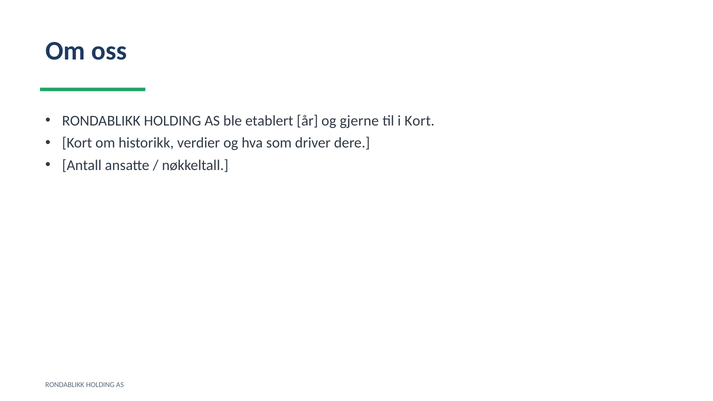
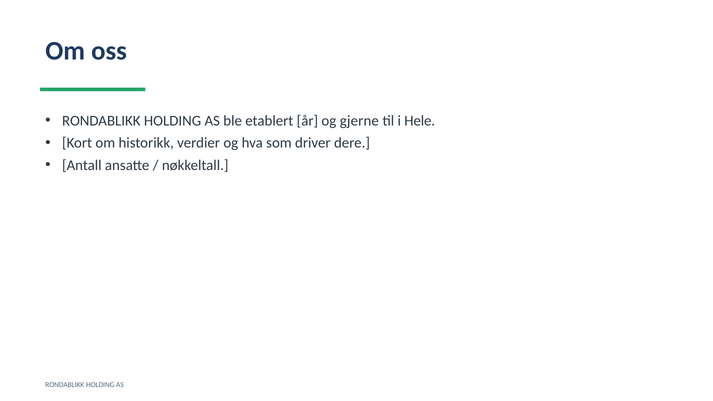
i Kort: Kort -> Hele
